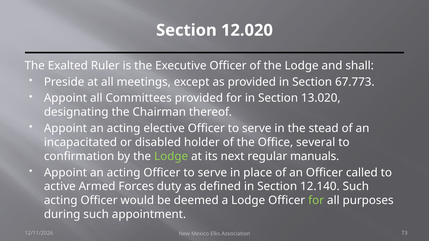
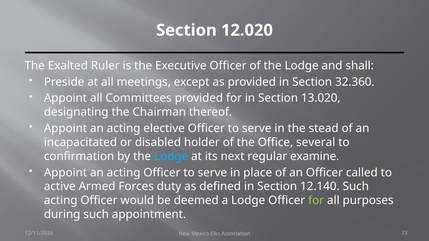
67.773: 67.773 -> 32.360
Lodge at (171, 156) colour: light green -> light blue
manuals: manuals -> examine
